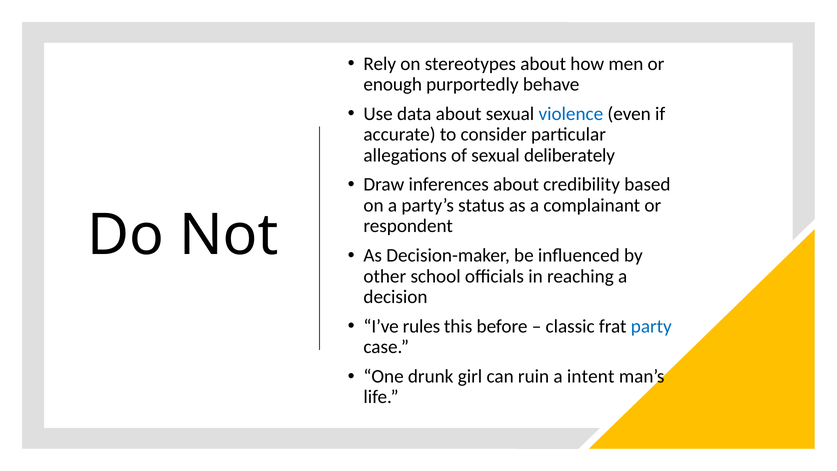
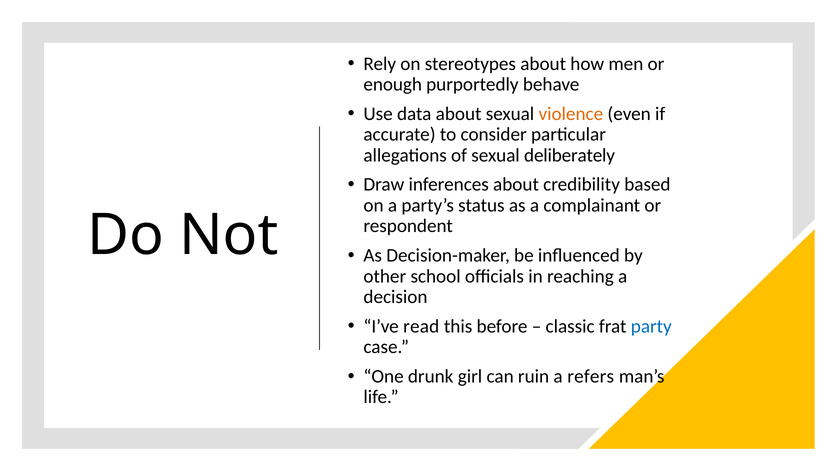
violence colour: blue -> orange
rules: rules -> read
intent: intent -> refers
